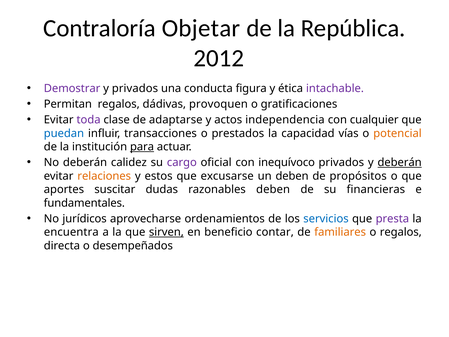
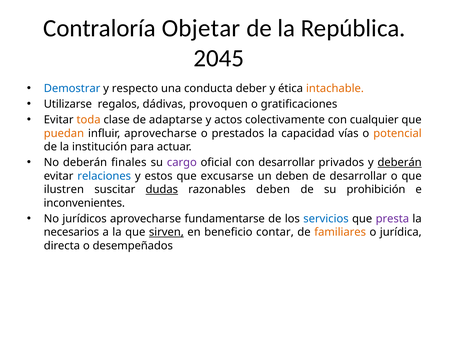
2012: 2012 -> 2045
Demostrar colour: purple -> blue
y privados: privados -> respecto
figura: figura -> deber
intachable colour: purple -> orange
Permitan: Permitan -> Utilizarse
toda colour: purple -> orange
independencia: independencia -> colectivamente
puedan colour: blue -> orange
influir transacciones: transacciones -> aprovecharse
para underline: present -> none
calidez: calidez -> finales
con inequívoco: inequívoco -> desarrollar
relaciones colour: orange -> blue
de propósitos: propósitos -> desarrollar
aportes: aportes -> ilustren
dudas underline: none -> present
financieras: financieras -> prohibición
fundamentales: fundamentales -> inconvenientes
ordenamientos: ordenamientos -> fundamentarse
encuentra: encuentra -> necesarios
o regalos: regalos -> jurídica
